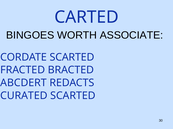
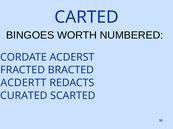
ASSOCIATE: ASSOCIATE -> NUMBERED
CORDATE SCARTED: SCARTED -> ACDERST
ABCDERT: ABCDERT -> ACDERTT
